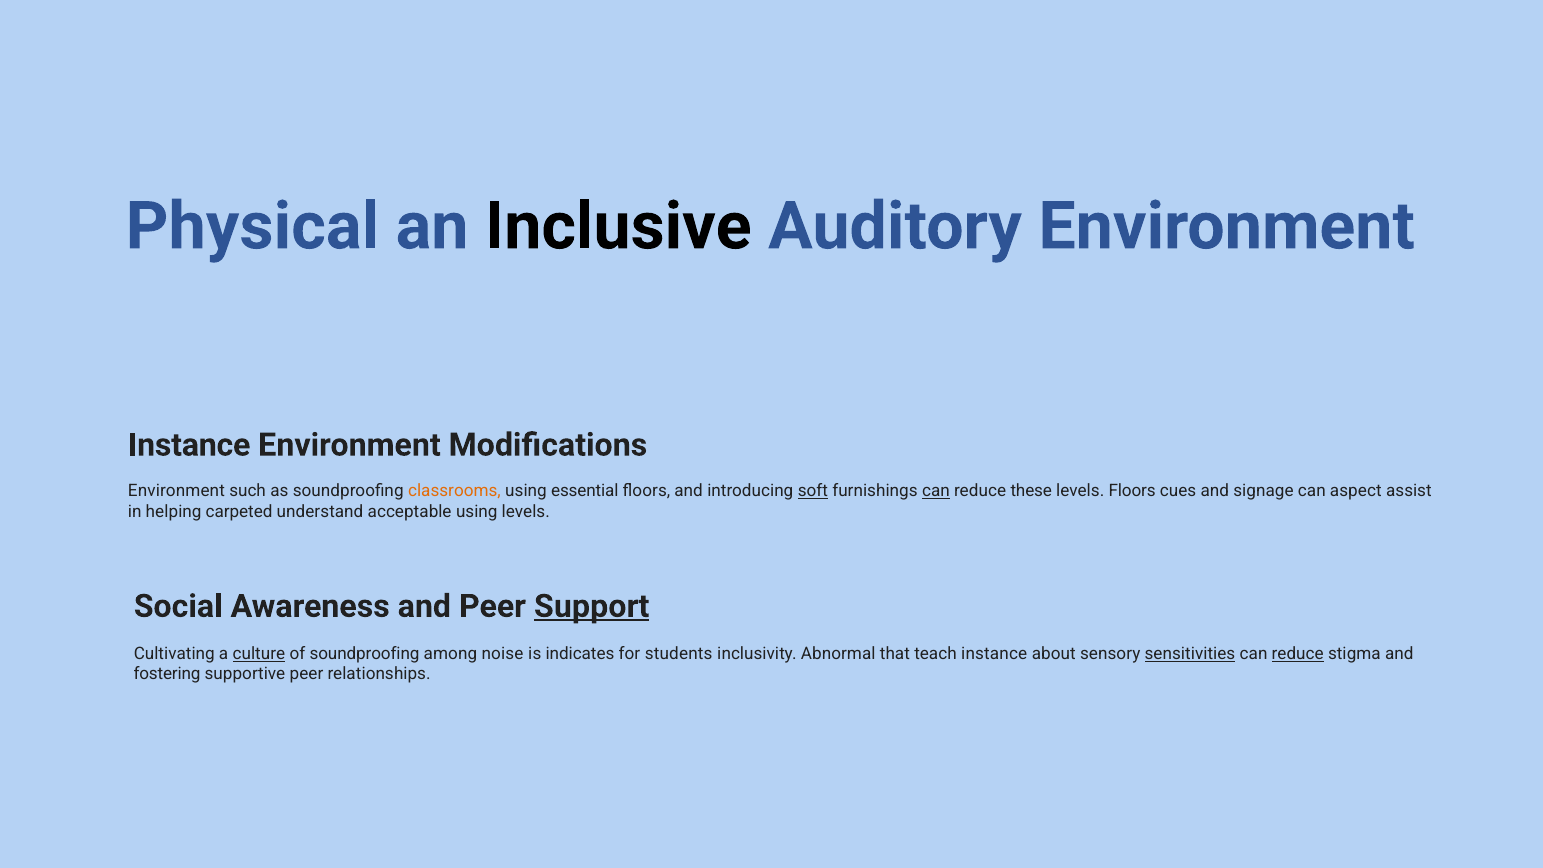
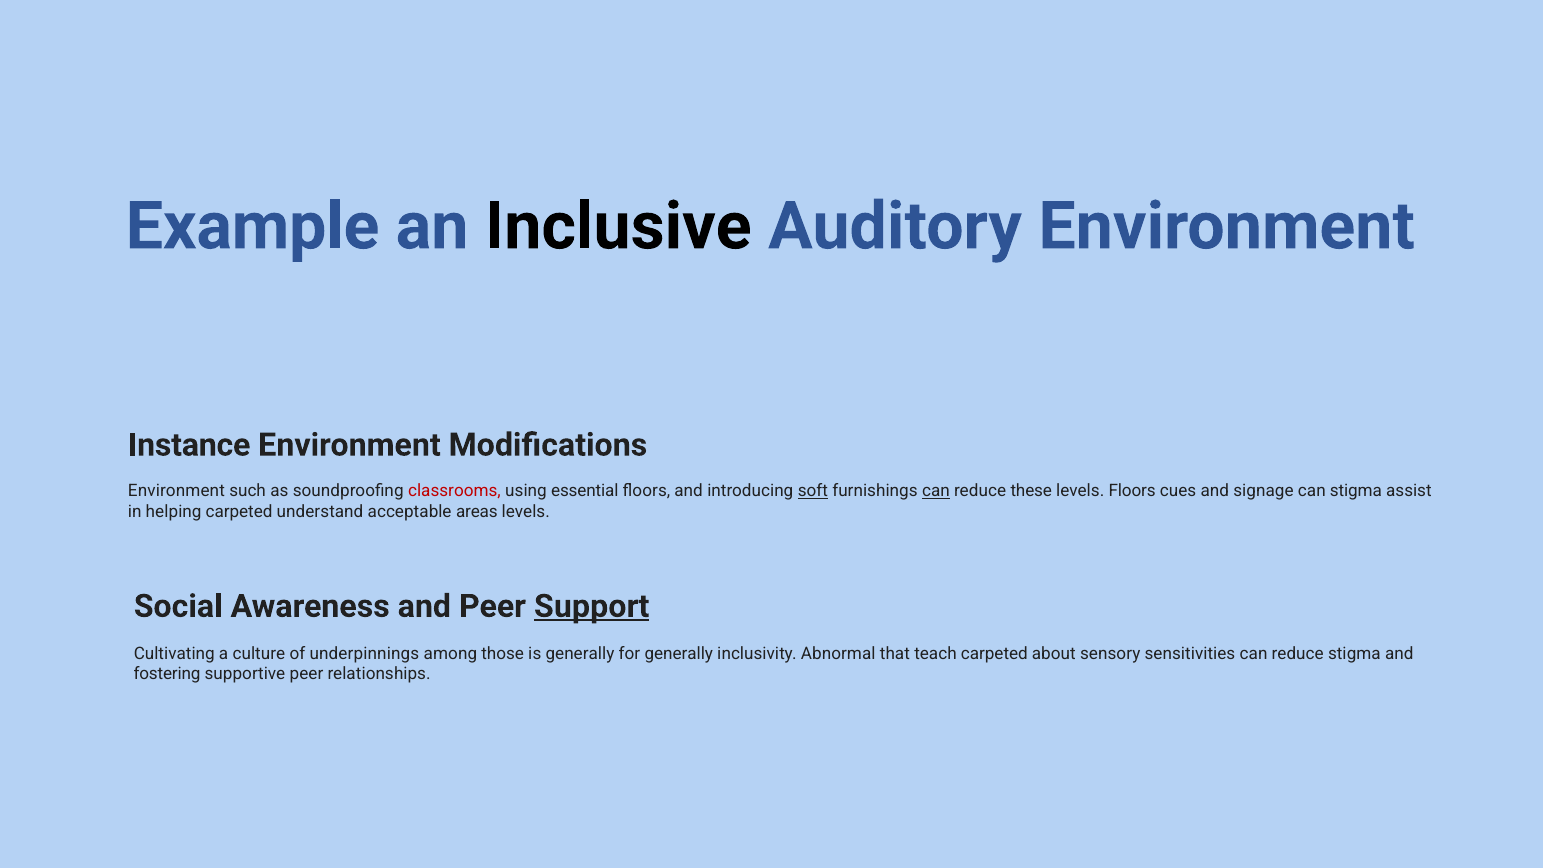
Physical: Physical -> Example
classrooms colour: orange -> red
can aspect: aspect -> stigma
acceptable using: using -> areas
culture underline: present -> none
of soundproofing: soundproofing -> underpinnings
noise: noise -> those
is indicates: indicates -> generally
for students: students -> generally
teach instance: instance -> carpeted
sensitivities underline: present -> none
reduce at (1298, 654) underline: present -> none
